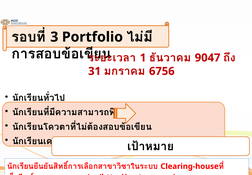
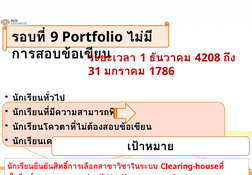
3: 3 -> 9
9047: 9047 -> 4208
6756: 6756 -> 1786
